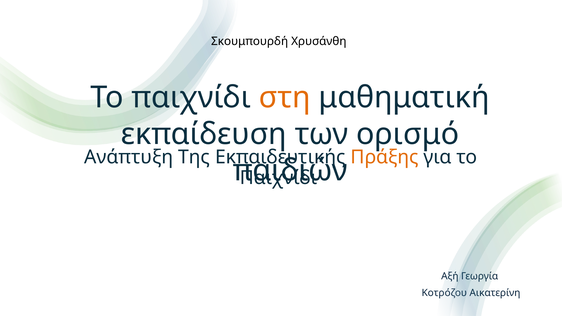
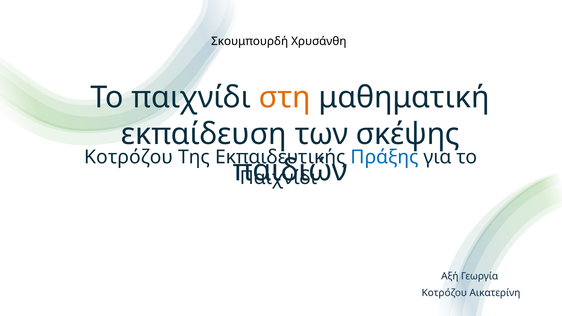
ορισμό: ορισμό -> σκέψης
Ανάπτυξη at (129, 157): Ανάπτυξη -> Κοτρόζου
Πράξης colour: orange -> blue
